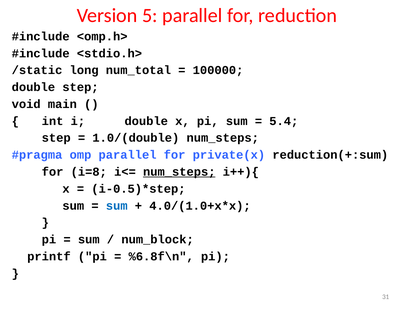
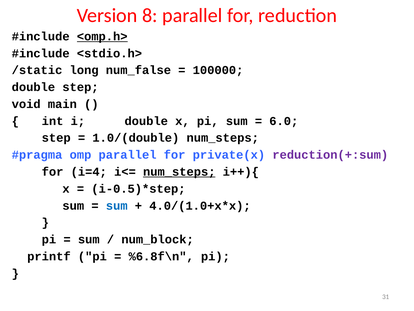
5: 5 -> 8
<omp.h> underline: none -> present
num_total: num_total -> num_false
5.4: 5.4 -> 6.0
reduction(+:sum colour: black -> purple
i=8: i=8 -> i=4
